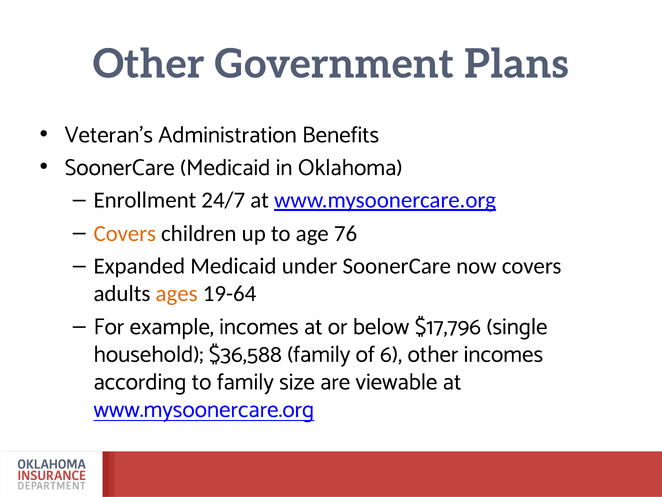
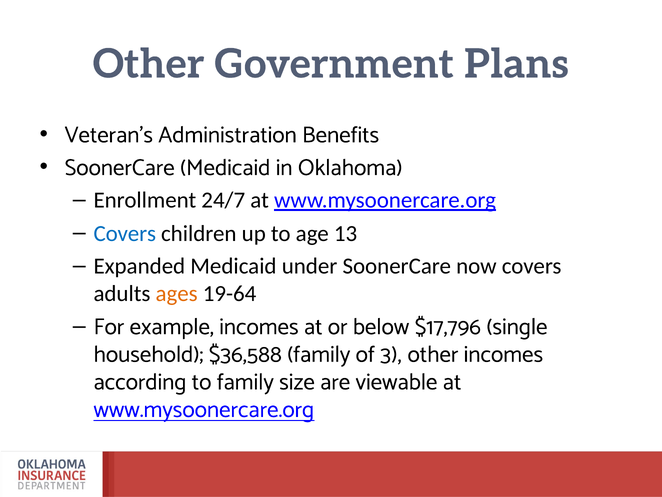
Covers at (125, 233) colour: orange -> blue
76: 76 -> 13
6: 6 -> 3
